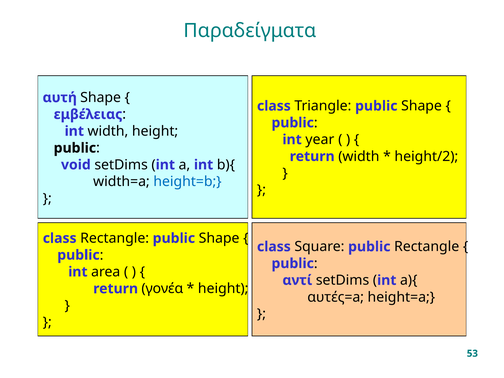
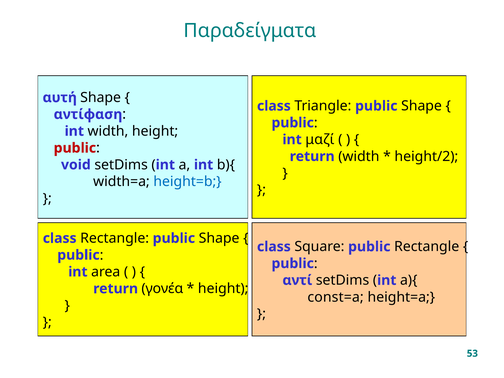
εμβέλειας: εμβέλειας -> αντίφαση
year: year -> μαζί
public at (75, 148) colour: black -> red
αυτές=a: αυτές=a -> const=a
